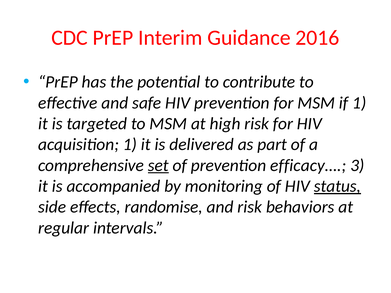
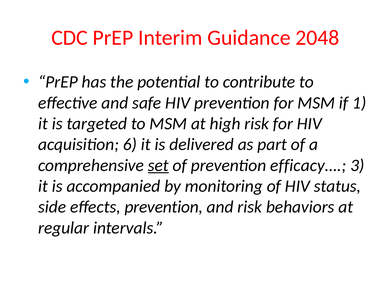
2016: 2016 -> 2048
acquisition 1: 1 -> 6
status underline: present -> none
effects randomise: randomise -> prevention
